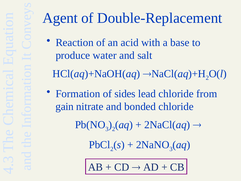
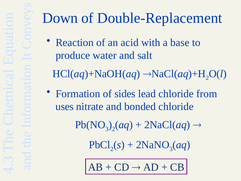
Agent: Agent -> Down
gain: gain -> uses
